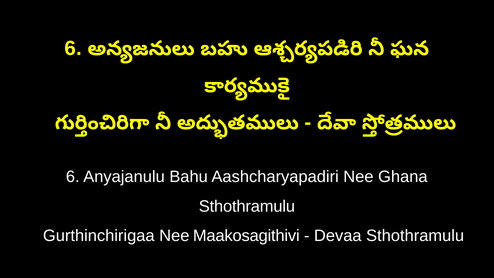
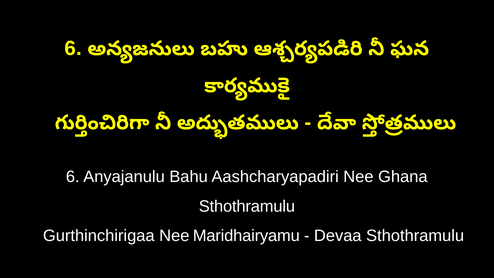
Maakosagithivi: Maakosagithivi -> Maridhairyamu
